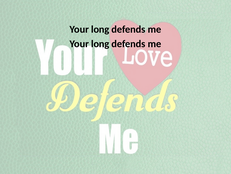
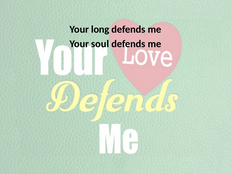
long at (100, 44): long -> soul
